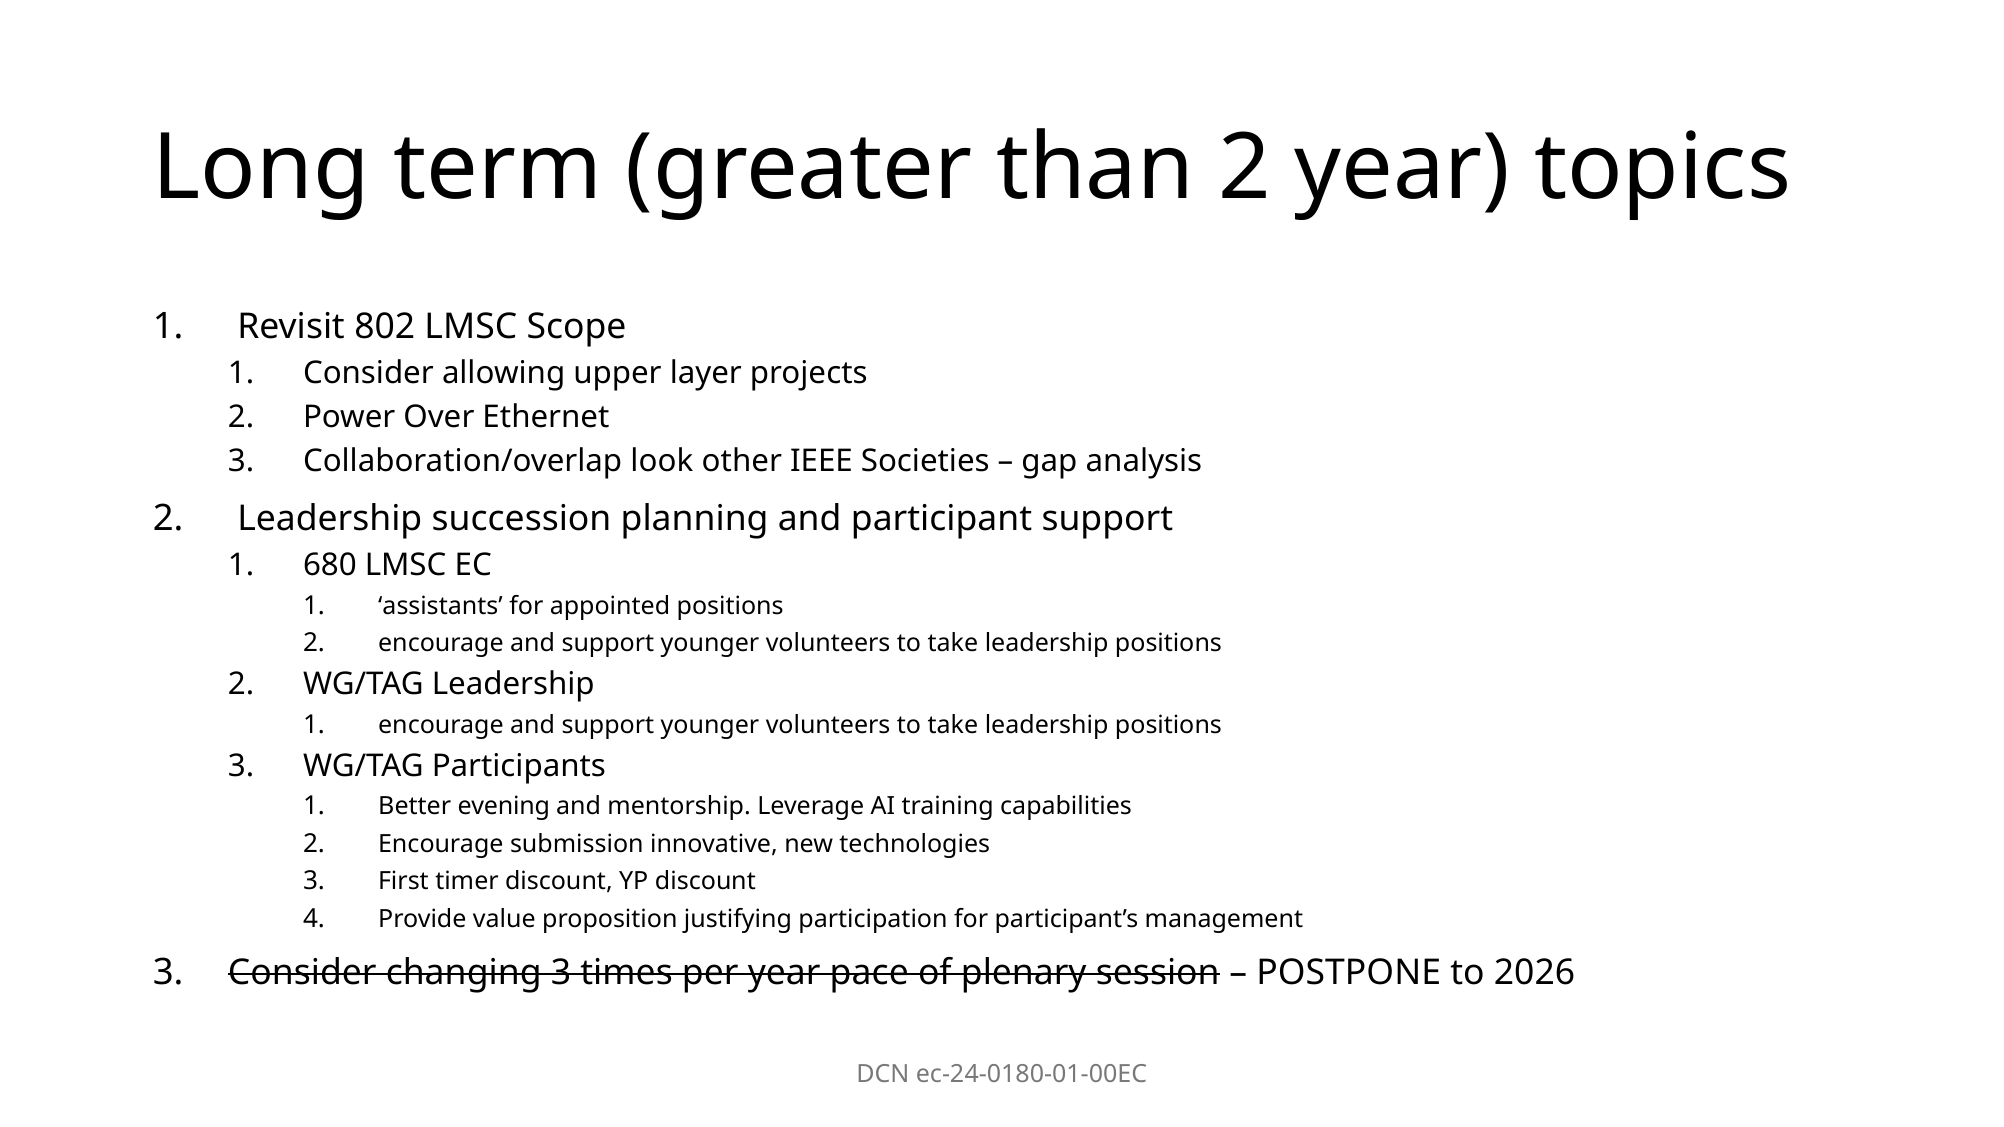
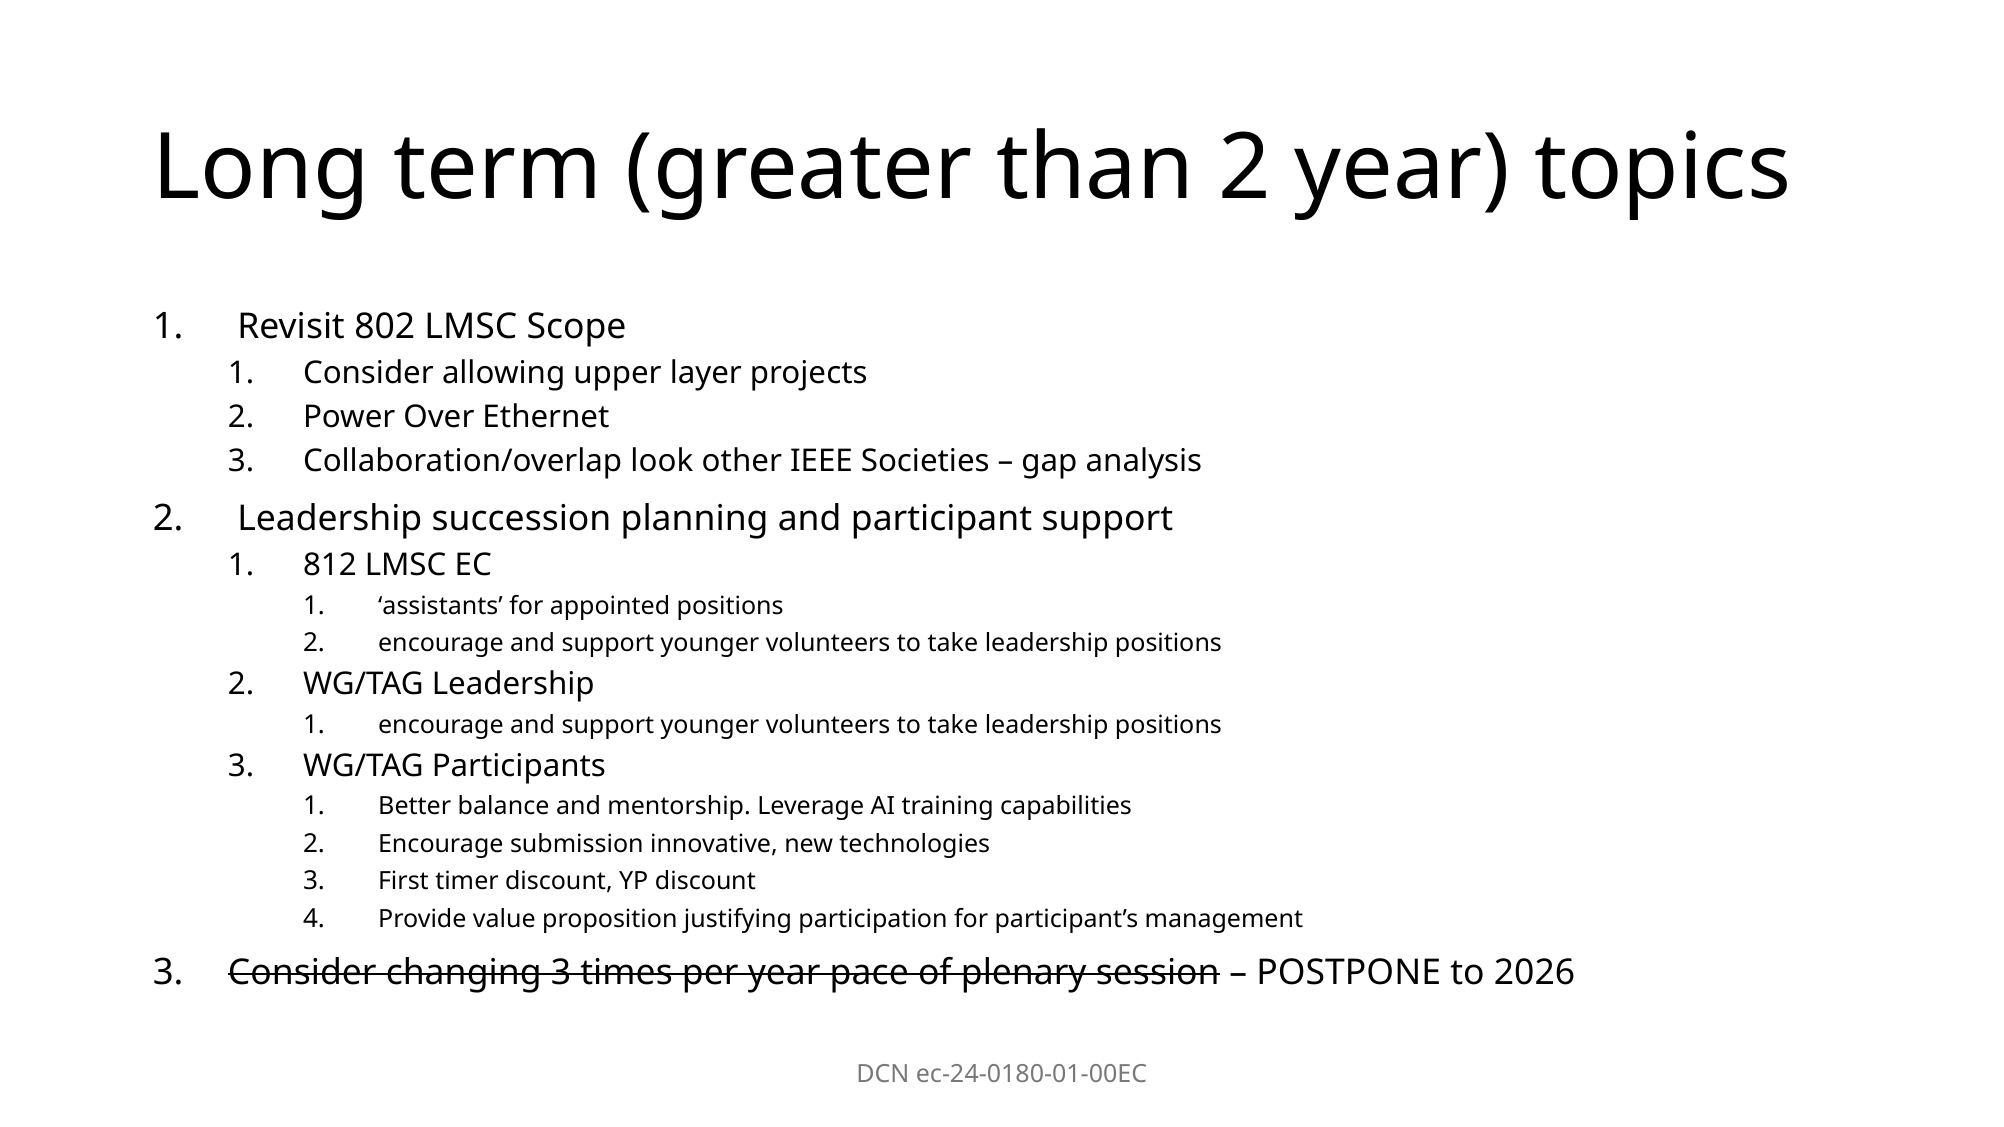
680: 680 -> 812
evening: evening -> balance
